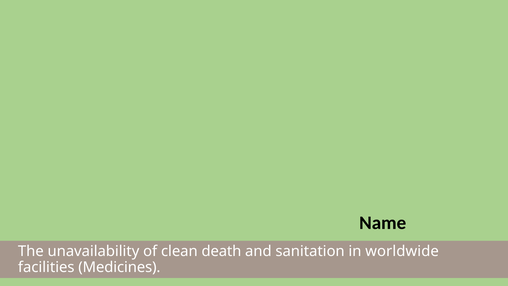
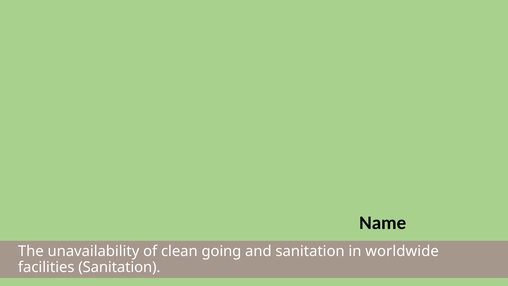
death: death -> going
facilities Medicines: Medicines -> Sanitation
